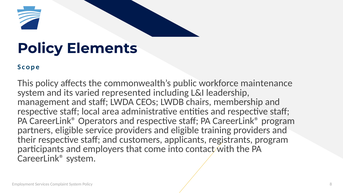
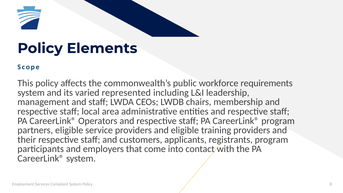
maintenance: maintenance -> requirements
